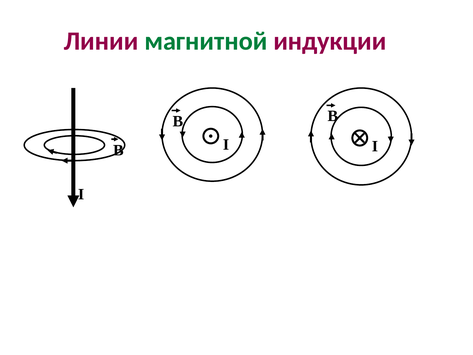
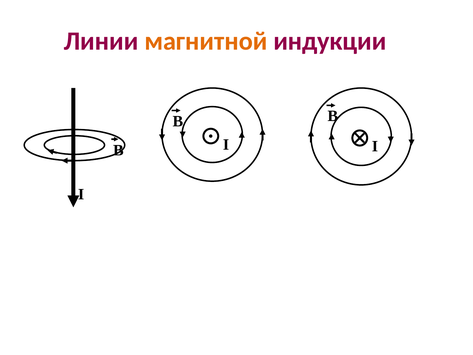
магнитной colour: green -> orange
